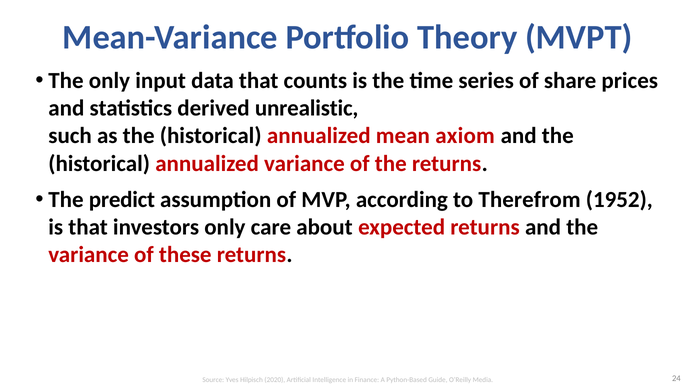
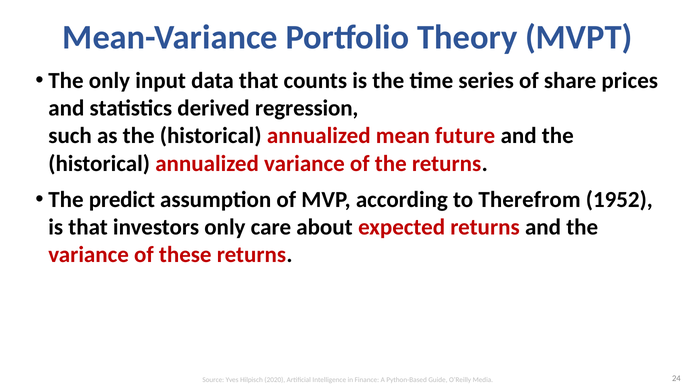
unrealistic: unrealistic -> regression
axiom: axiom -> future
